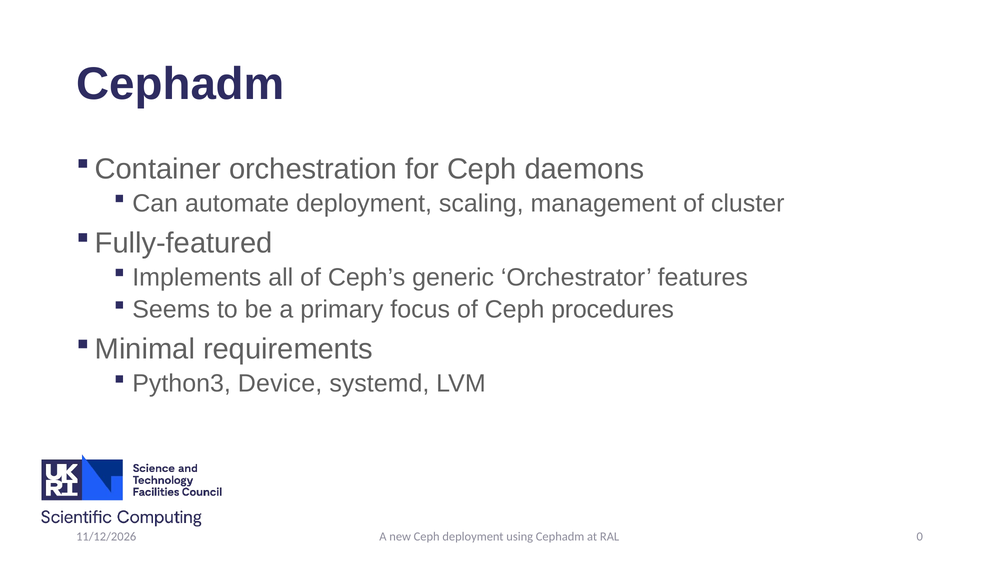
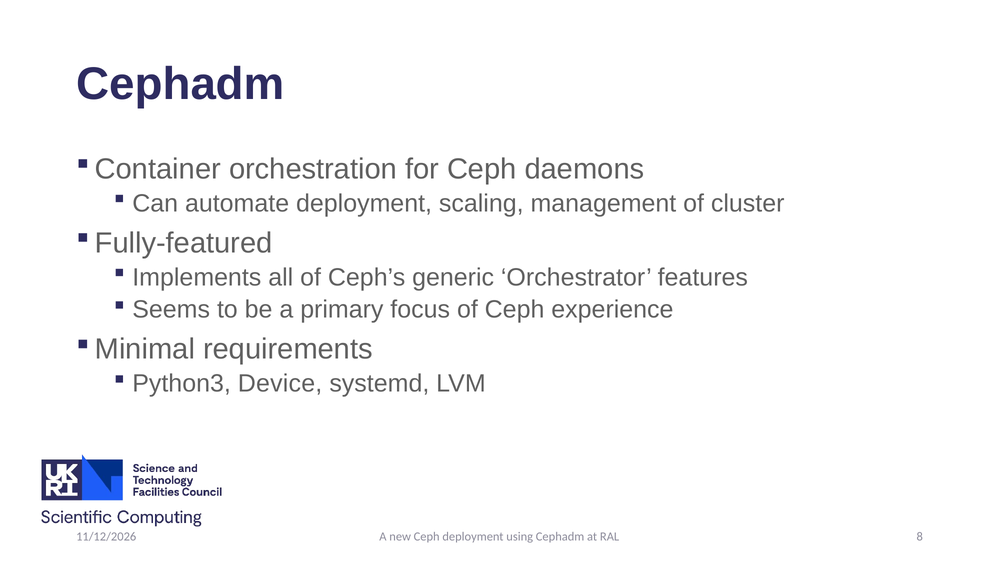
procedures: procedures -> experience
0: 0 -> 8
